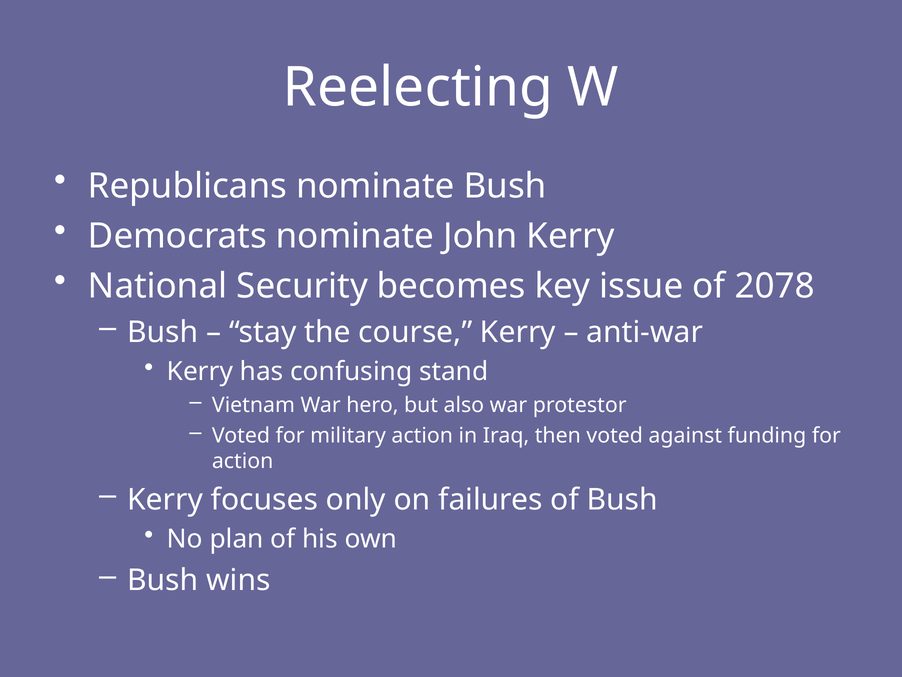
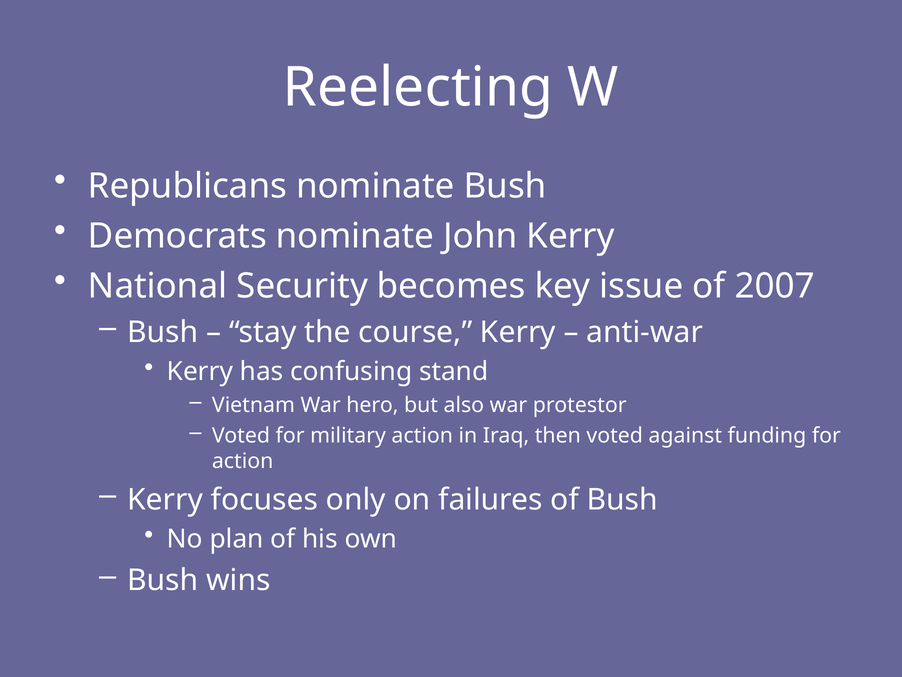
2078: 2078 -> 2007
